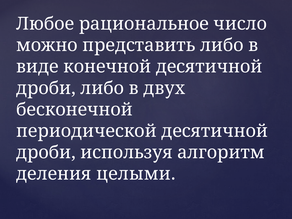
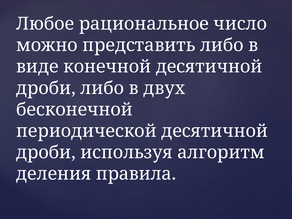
целыми: целыми -> правила
